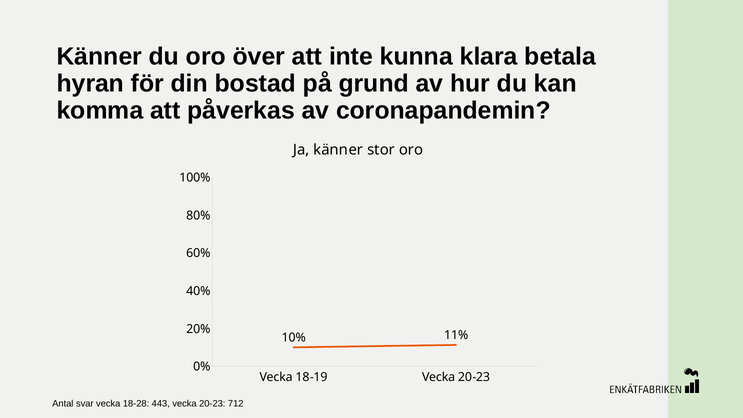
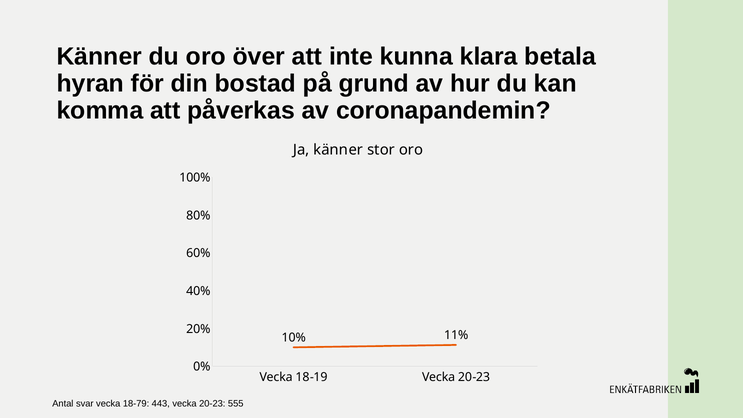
18-28: 18-28 -> 18-79
712: 712 -> 555
